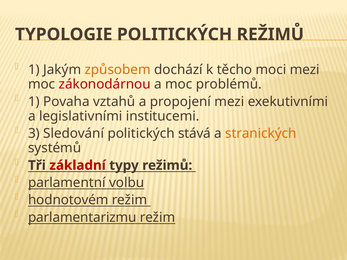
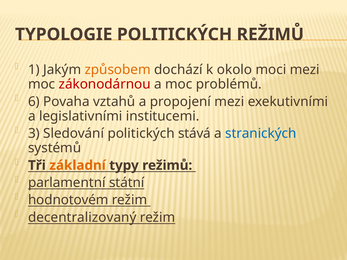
těcho: těcho -> okolo
1 at (34, 102): 1 -> 6
stranických colour: orange -> blue
základní colour: red -> orange
volbu: volbu -> státní
parlamentarizmu: parlamentarizmu -> decentralizovaný
